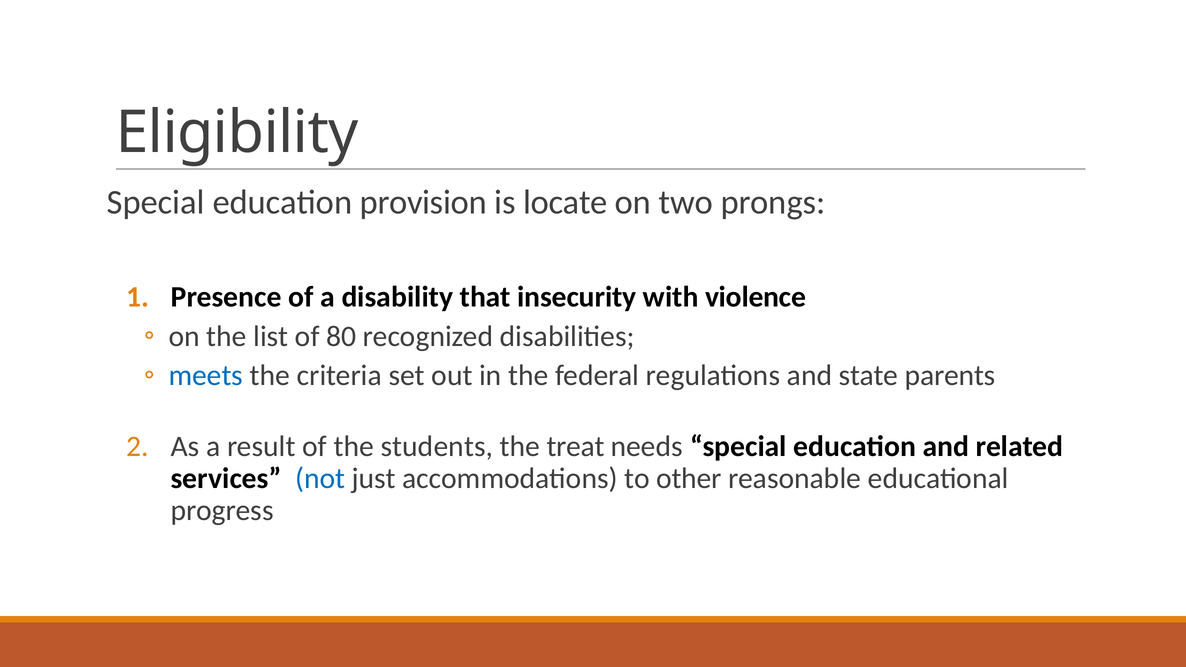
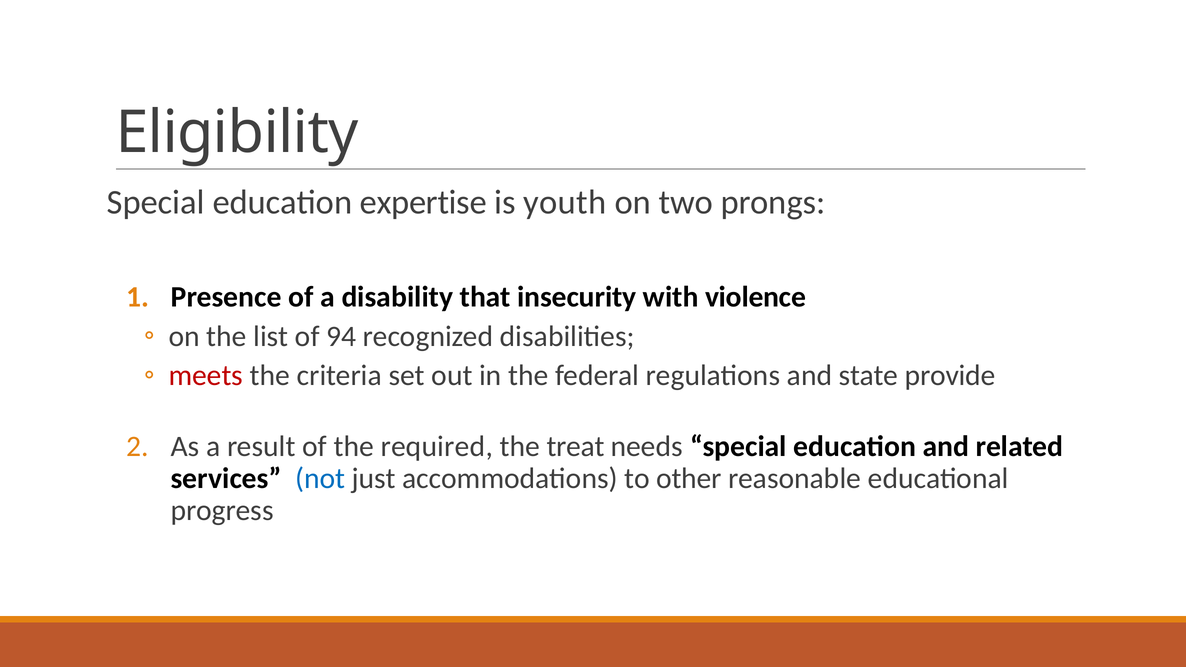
provision: provision -> expertise
locate: locate -> youth
80: 80 -> 94
meets colour: blue -> red
parents: parents -> provide
students: students -> required
